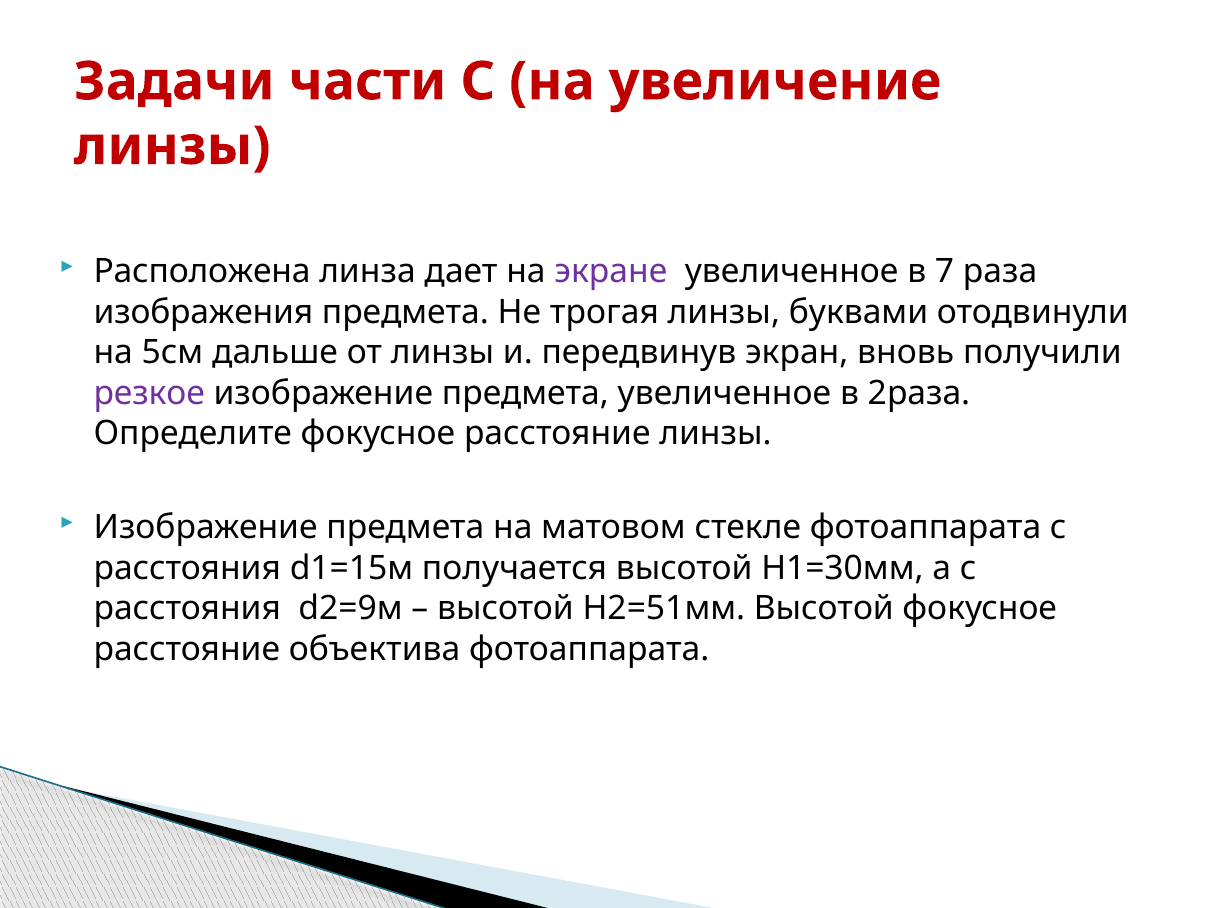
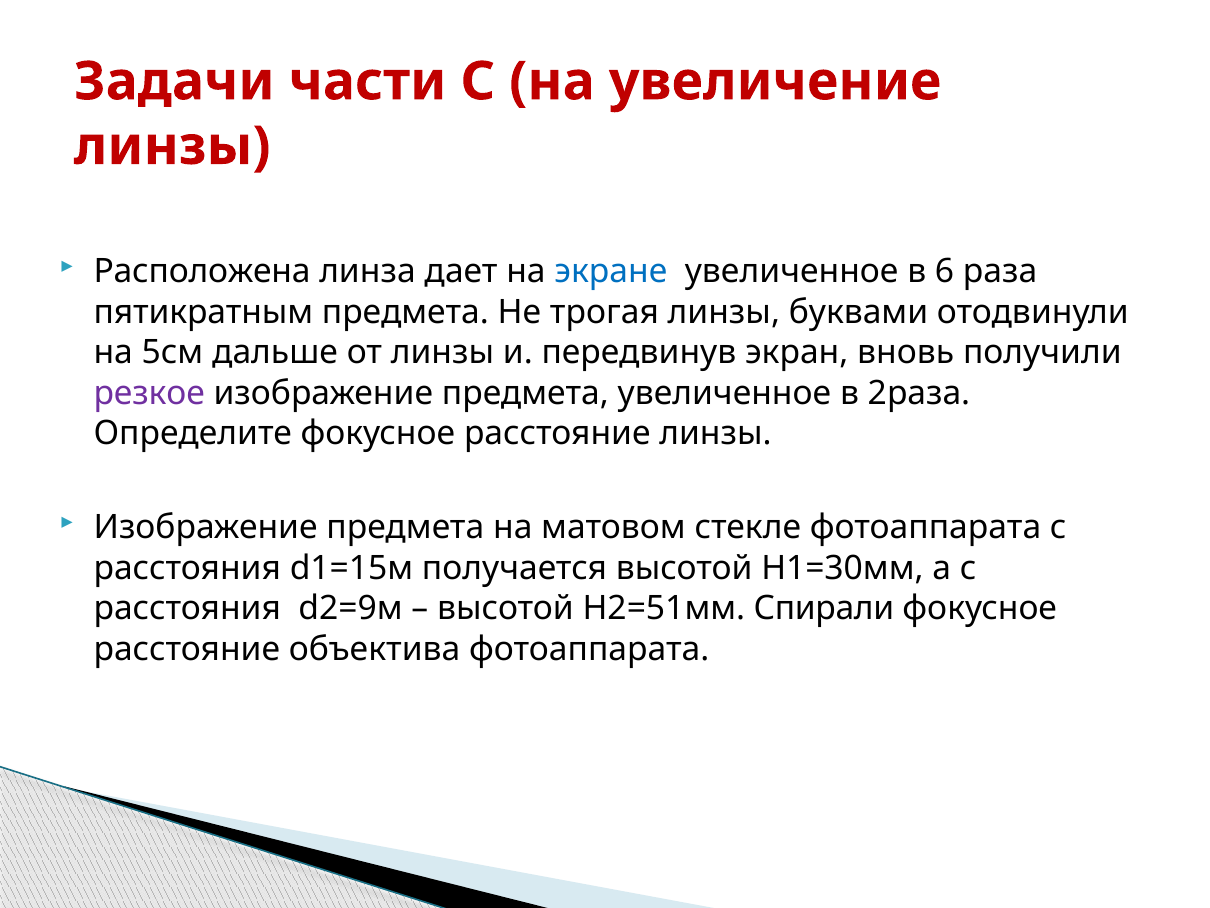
экране colour: purple -> blue
7: 7 -> 6
изображения: изображения -> пятикратным
H2=51мм Высотой: Высотой -> Спирали
